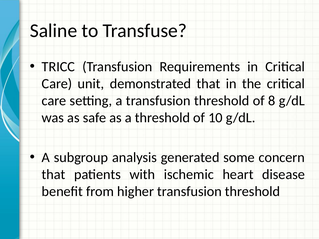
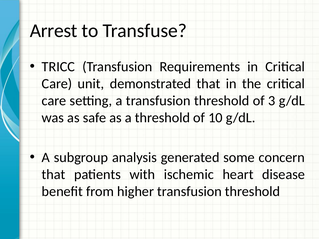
Saline: Saline -> Arrest
8: 8 -> 3
